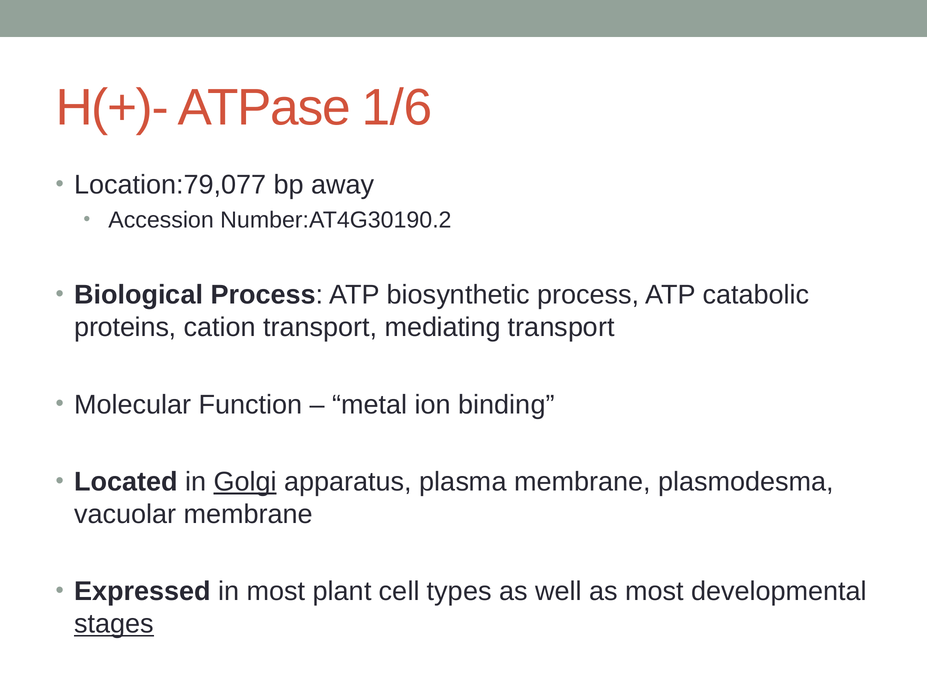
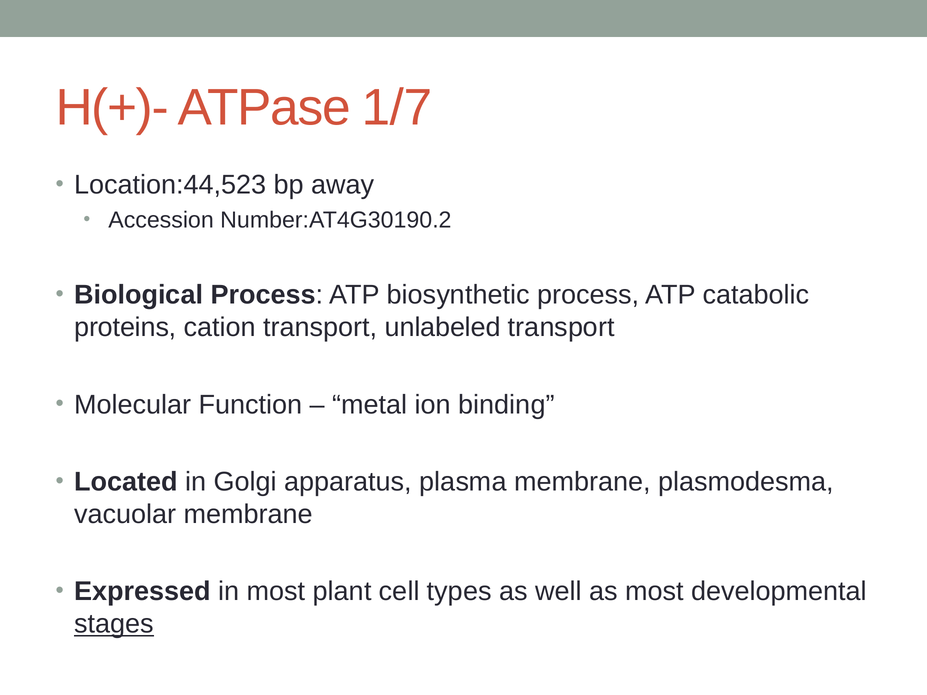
1/6: 1/6 -> 1/7
Location:79,077: Location:79,077 -> Location:44,523
mediating: mediating -> unlabeled
Golgi underline: present -> none
